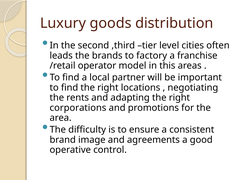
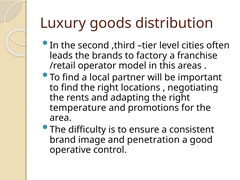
corporations: corporations -> temperature
agreements: agreements -> penetration
